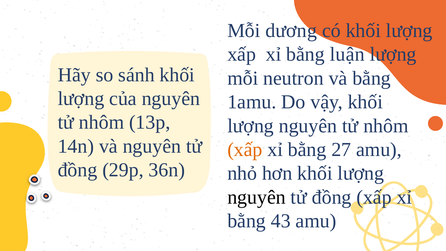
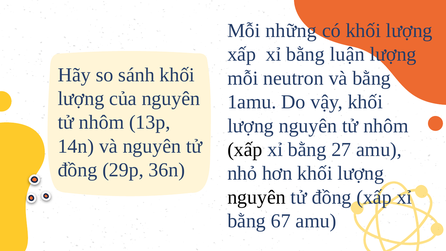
dương: dương -> những
xấp at (245, 150) colour: orange -> black
43: 43 -> 67
